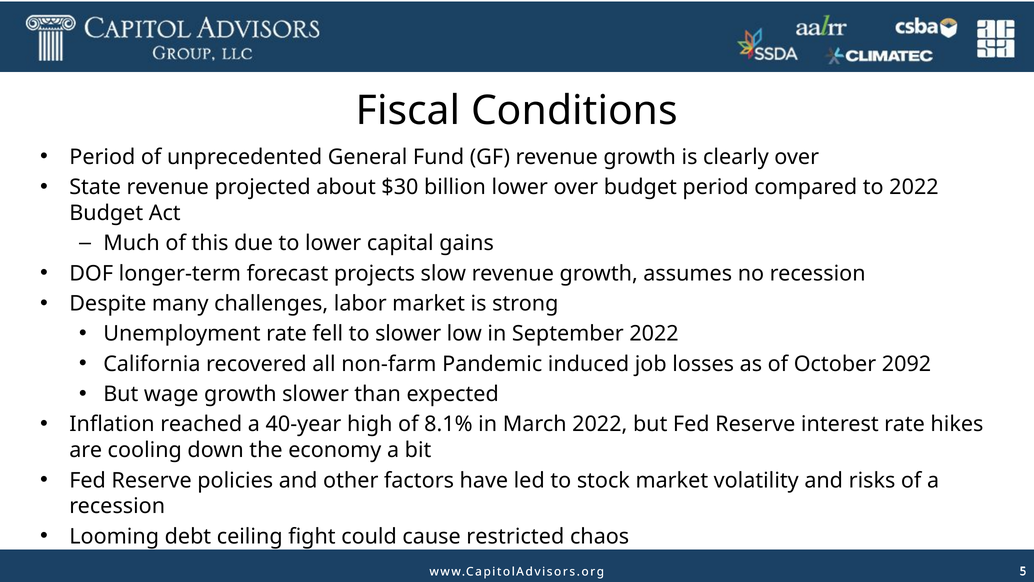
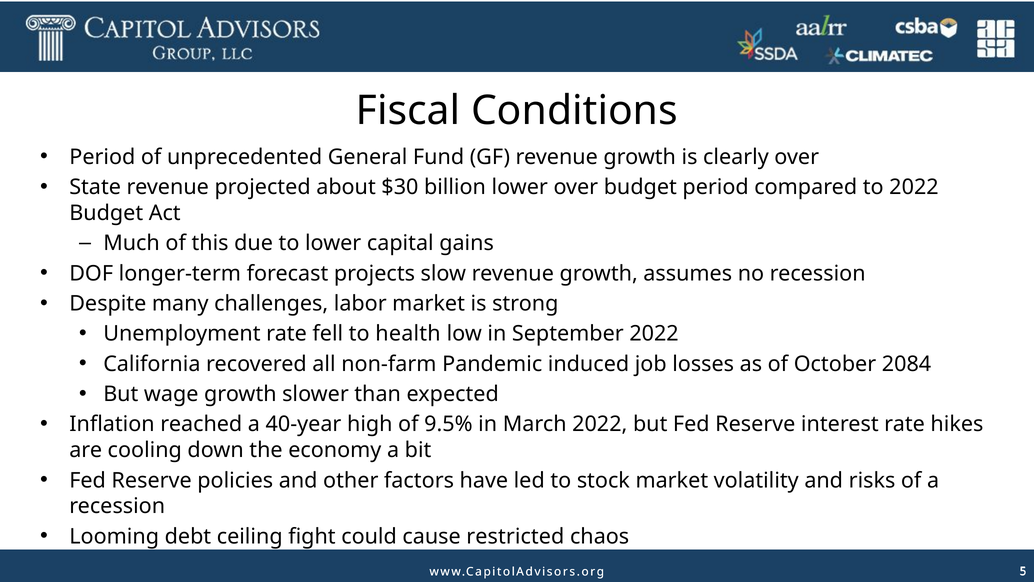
to slower: slower -> health
2092: 2092 -> 2084
8.1%: 8.1% -> 9.5%
